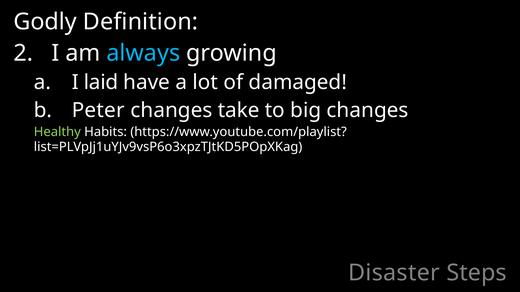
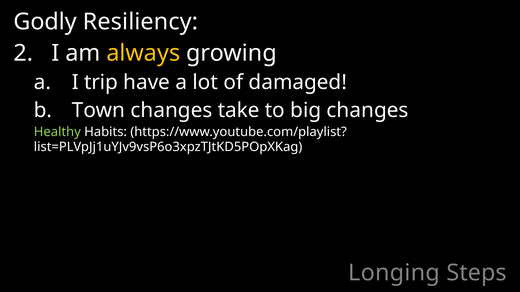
Definition: Definition -> Resiliency
always colour: light blue -> yellow
laid: laid -> trip
Peter: Peter -> Town
Disaster: Disaster -> Longing
